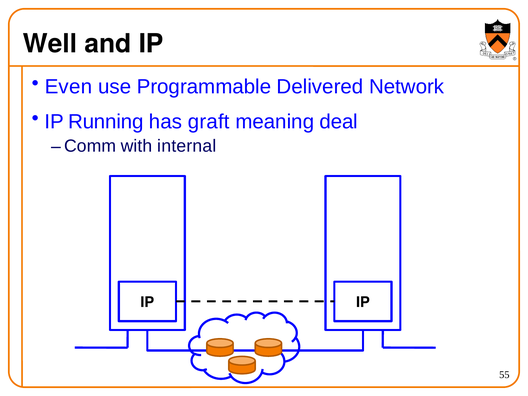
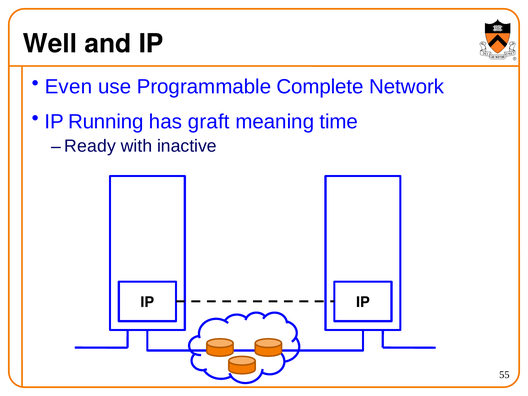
Delivered: Delivered -> Complete
deal: deal -> time
Comm: Comm -> Ready
internal: internal -> inactive
